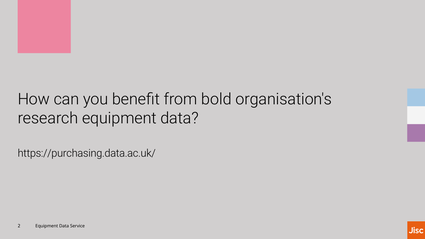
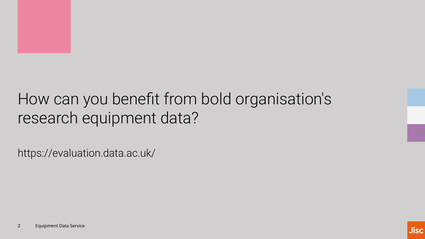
https://purchasing.data.ac.uk/: https://purchasing.data.ac.uk/ -> https://evaluation.data.ac.uk/
